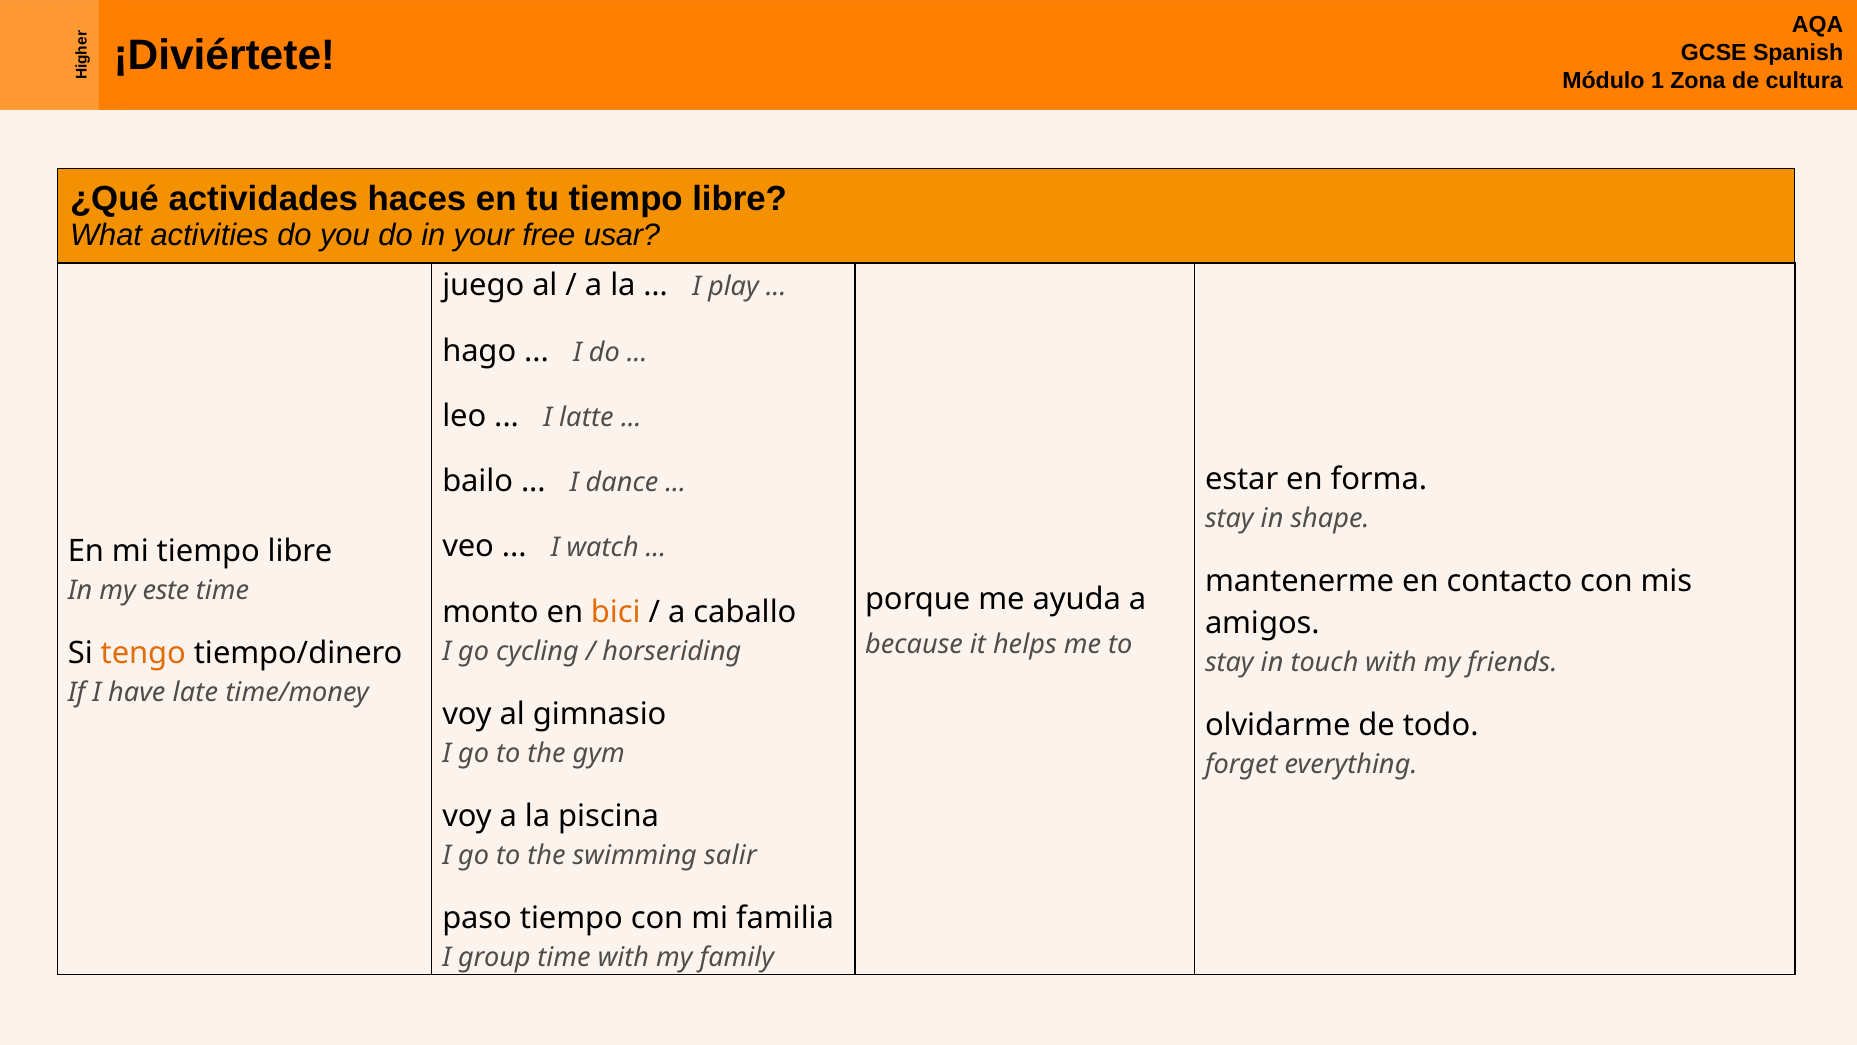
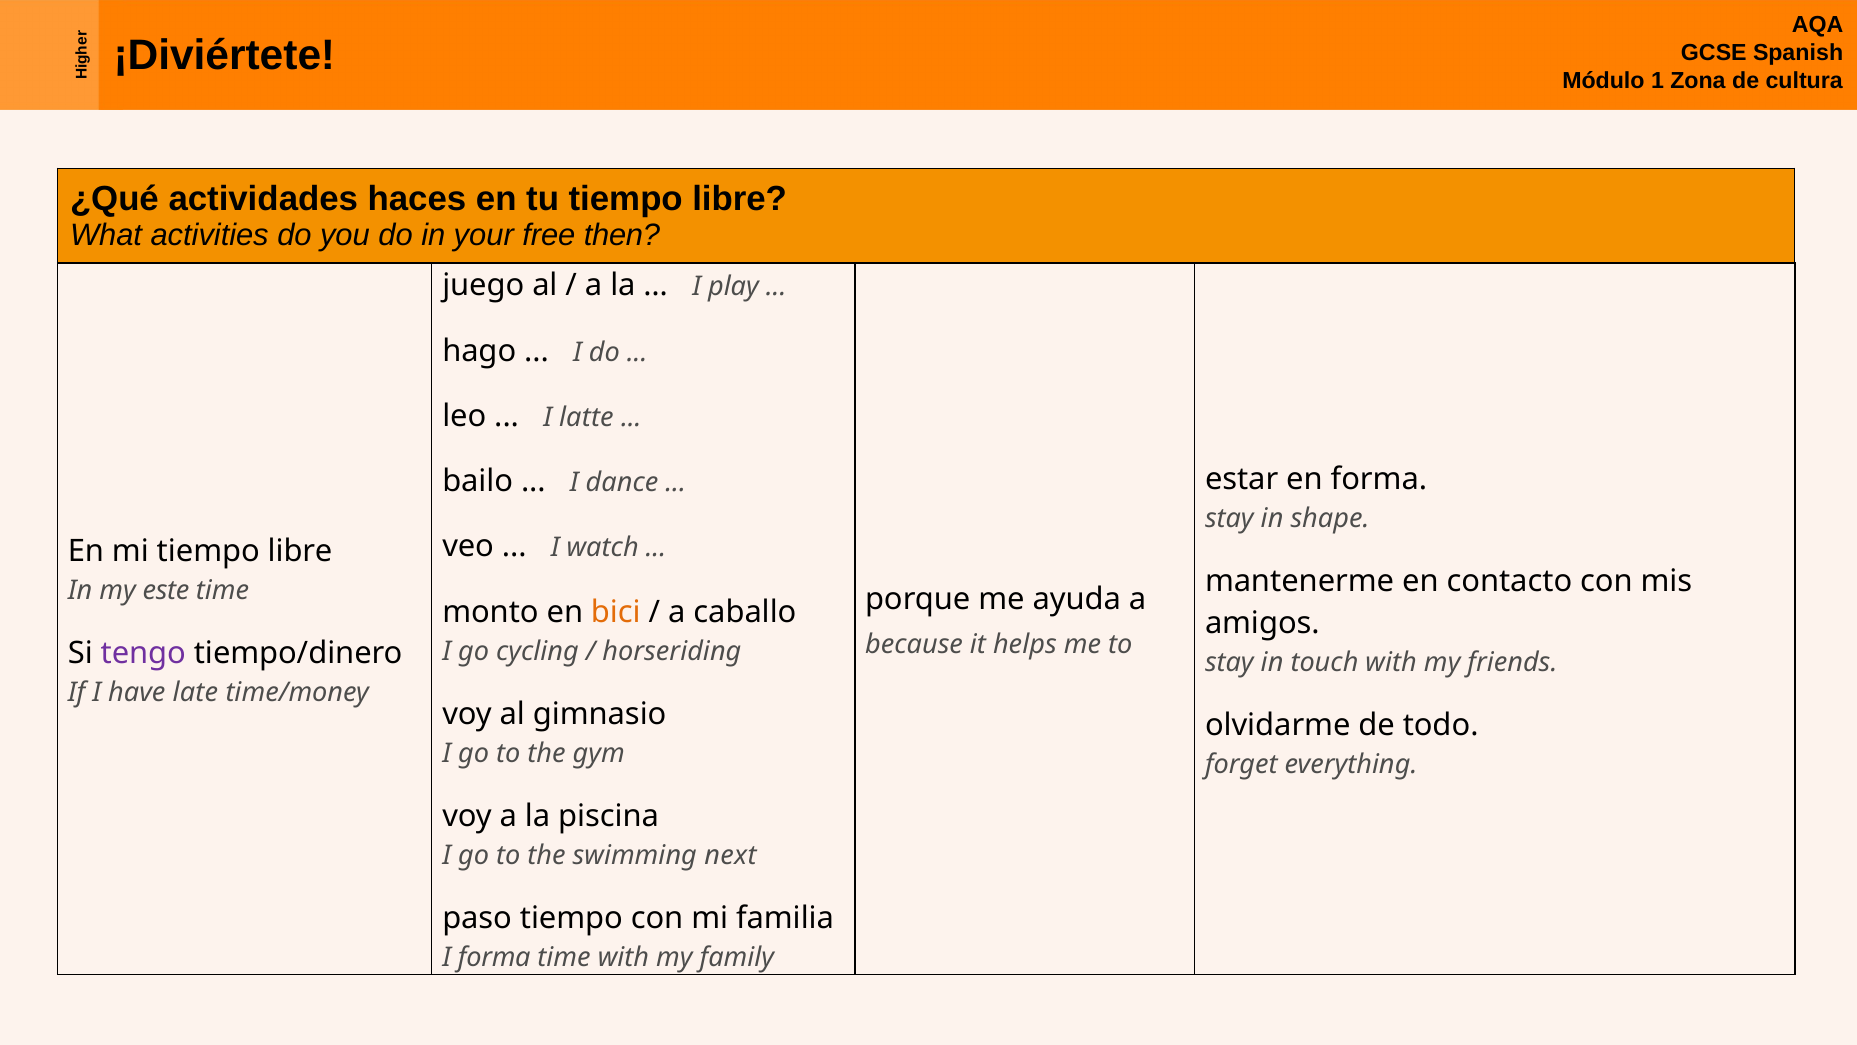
usar: usar -> then
tengo colour: orange -> purple
salir: salir -> next
I group: group -> forma
